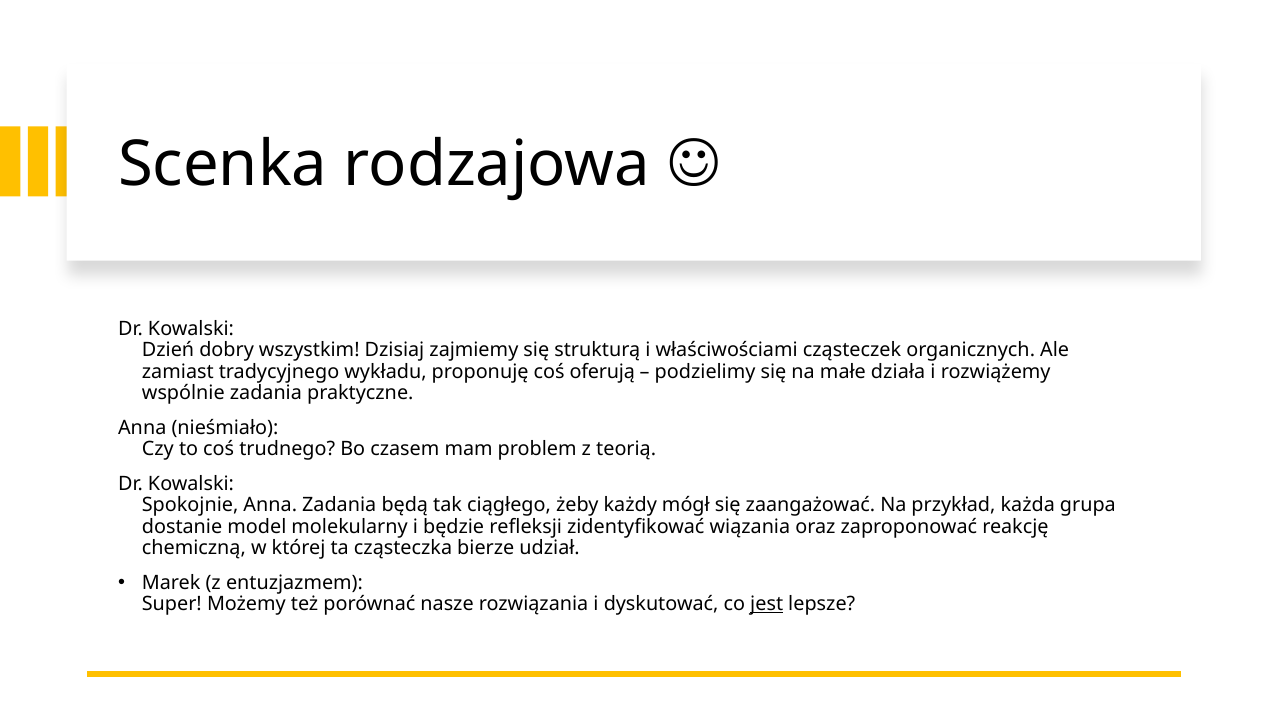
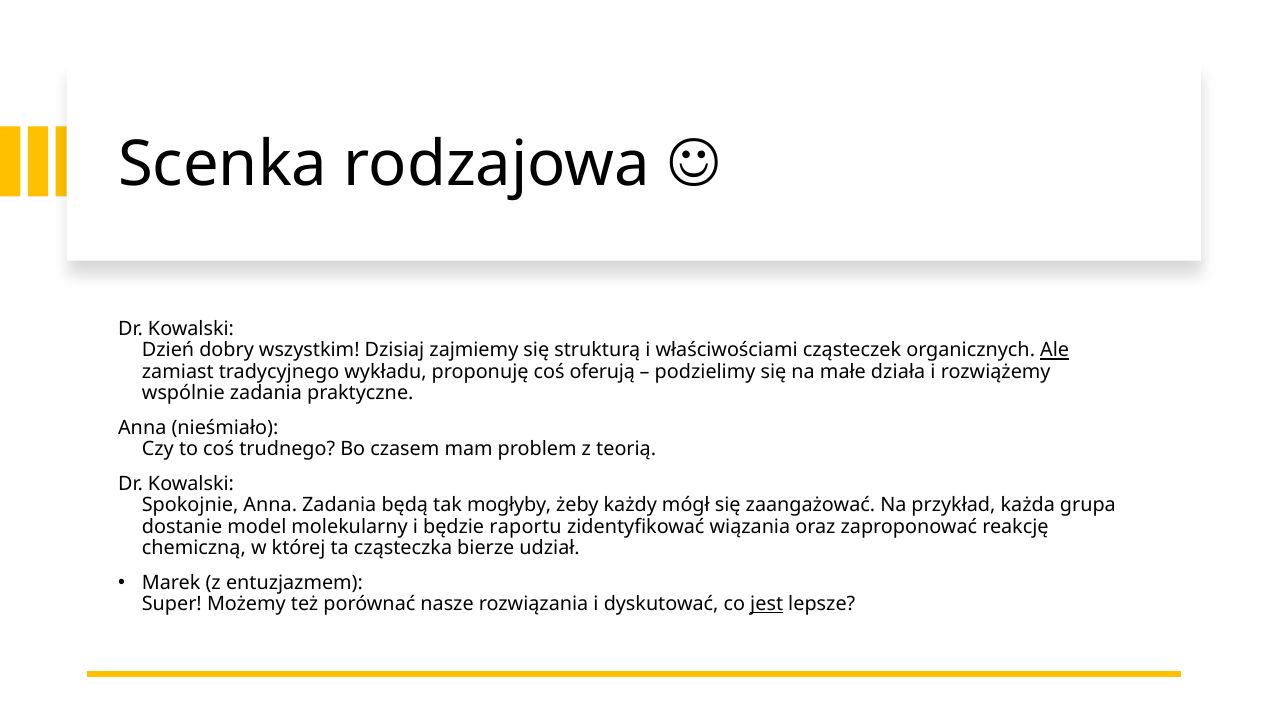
Ale underline: none -> present
ciągłego: ciągłego -> mogłyby
refleksji: refleksji -> raportu
